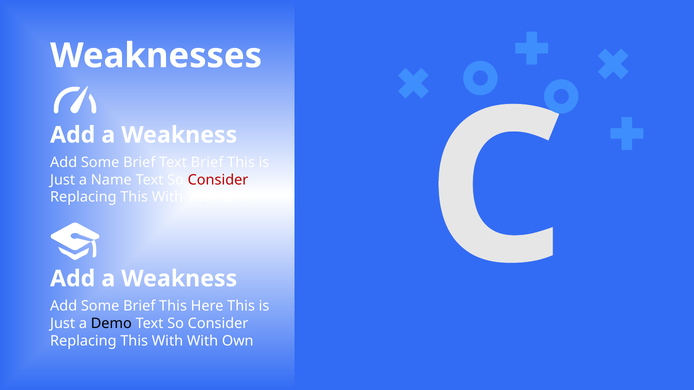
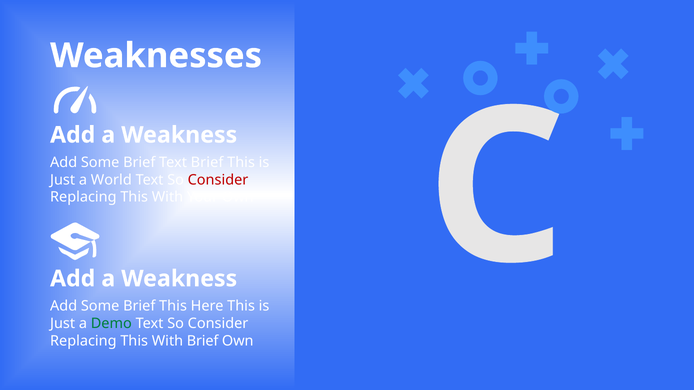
Name: Name -> World
Demo colour: black -> green
With With: With -> Brief
